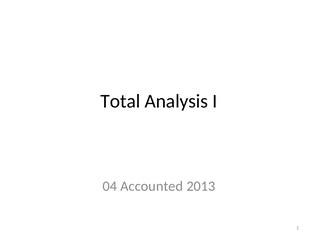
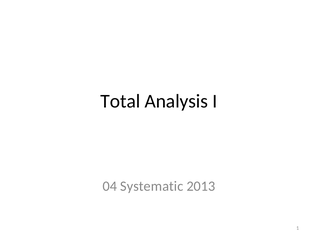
Accounted: Accounted -> Systematic
